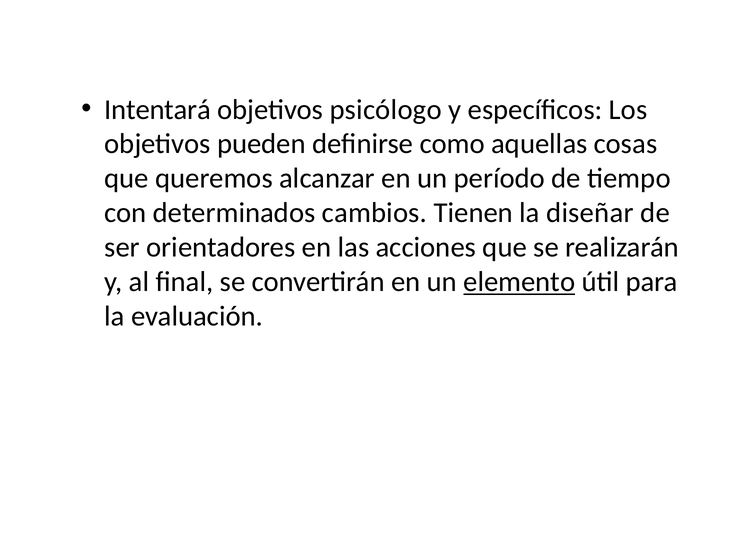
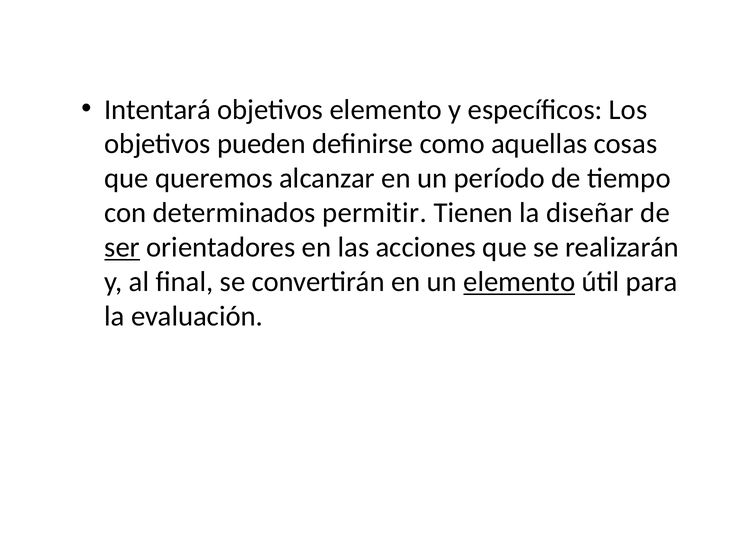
objetivos psicólogo: psicólogo -> elemento
cambios: cambios -> permitir
ser underline: none -> present
